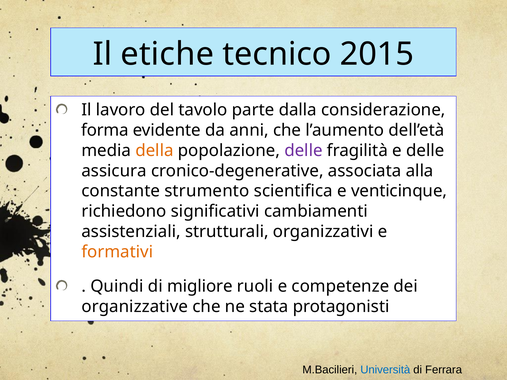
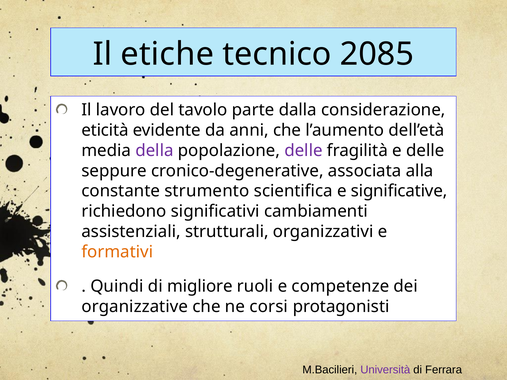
2015: 2015 -> 2085
forma: forma -> eticità
della colour: orange -> purple
assicura: assicura -> seppure
venticinque: venticinque -> significative
stata: stata -> corsi
Università colour: blue -> purple
